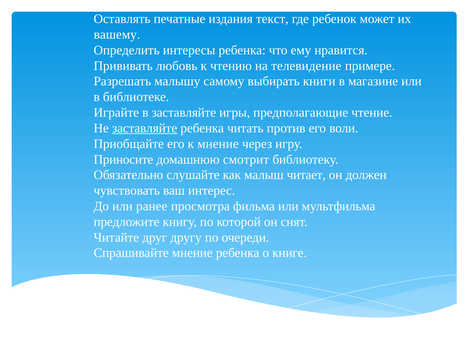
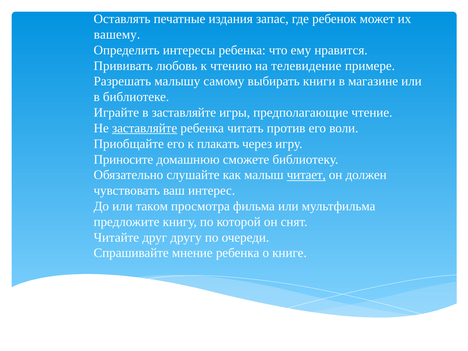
текст: текст -> запас
к мнение: мнение -> плакать
смотрит: смотрит -> сможете
читает underline: none -> present
ранее: ранее -> таком
